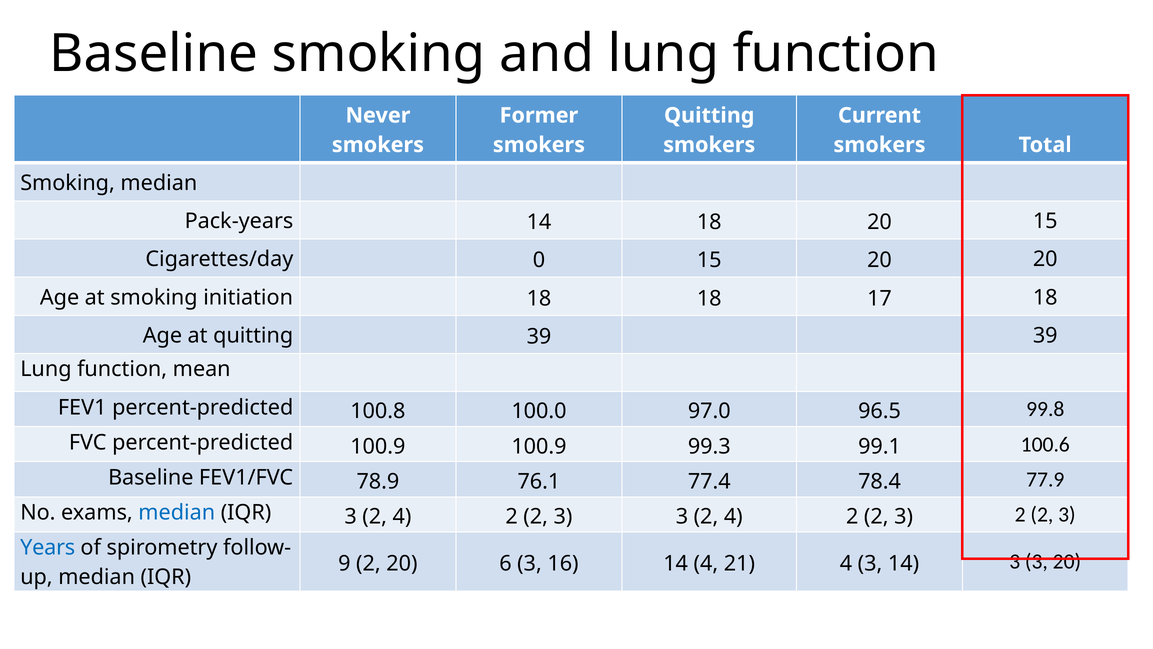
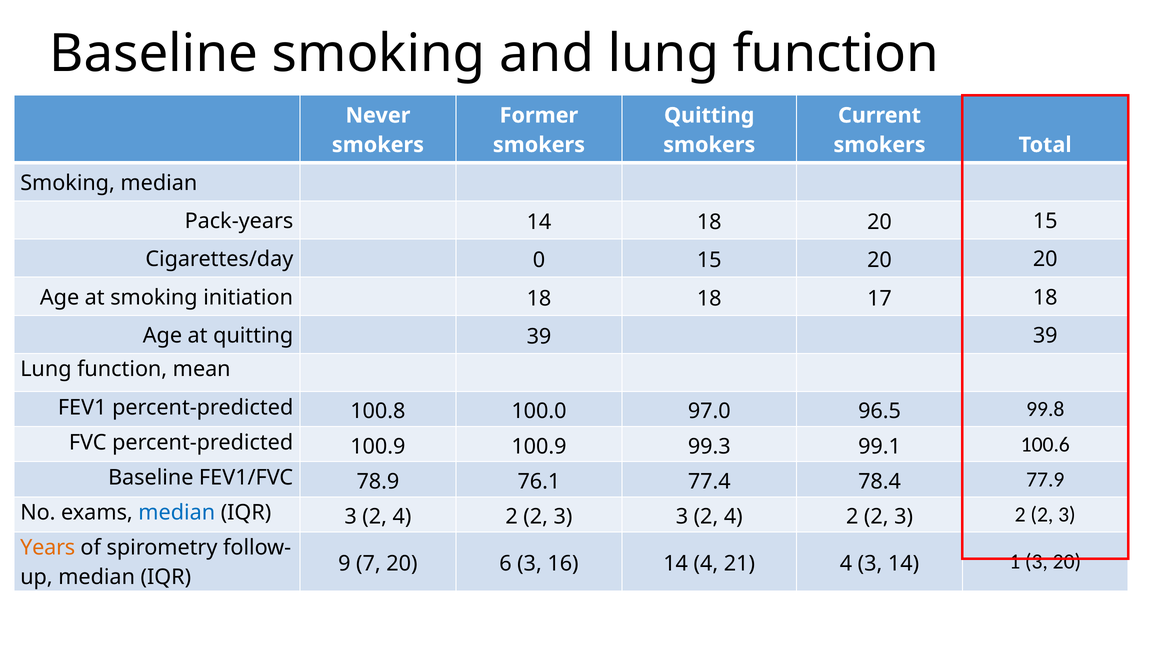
Years colour: blue -> orange
9 2: 2 -> 7
14 3: 3 -> 1
